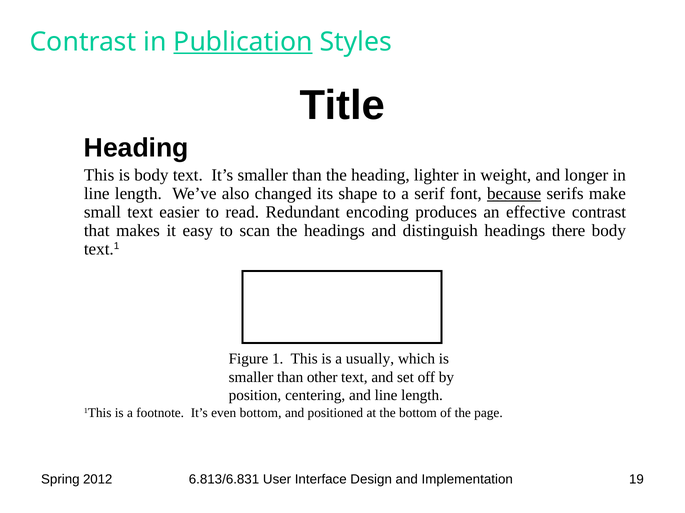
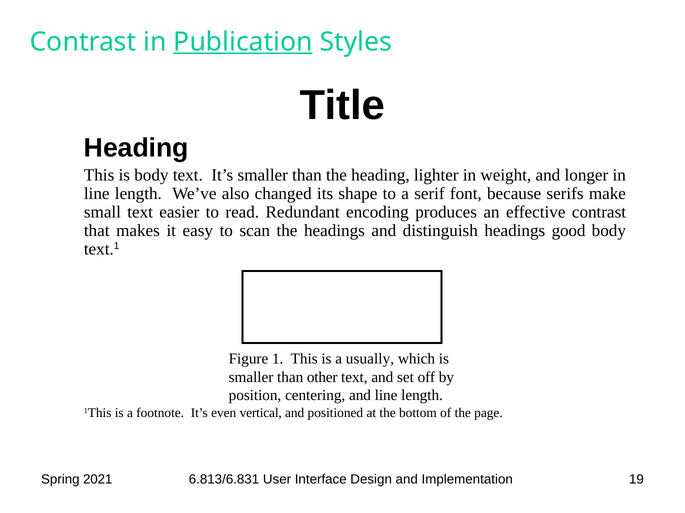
because underline: present -> none
there: there -> good
even bottom: bottom -> vertical
2012: 2012 -> 2021
